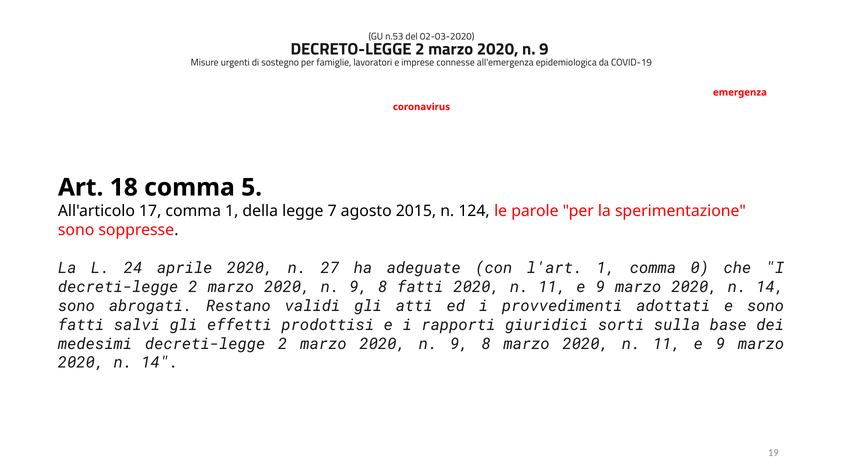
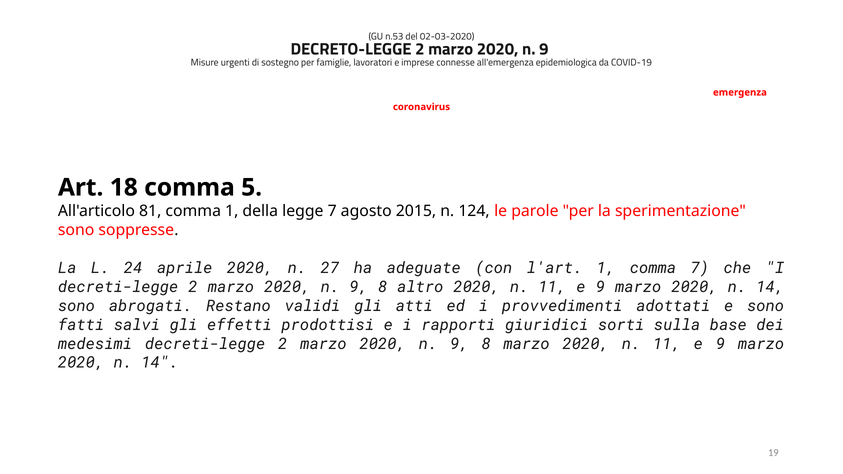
17: 17 -> 81
comma 0: 0 -> 7
8 fatti: fatti -> altro
